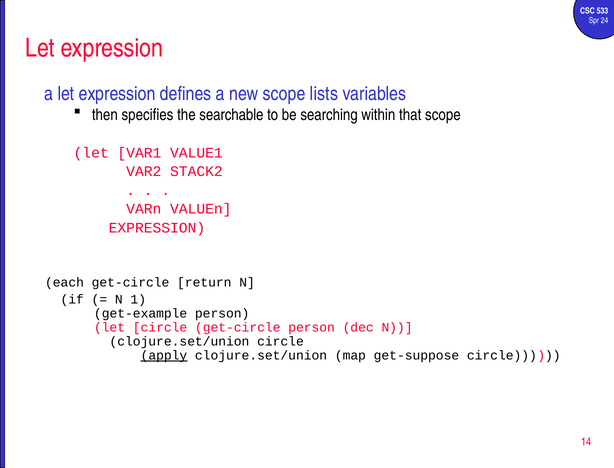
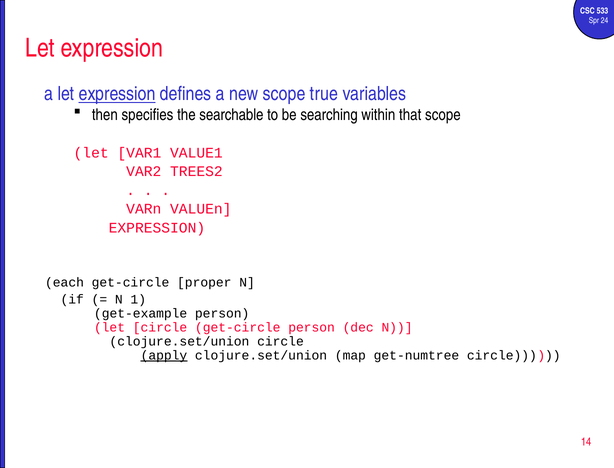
expression at (117, 94) underline: none -> present
lists: lists -> true
STACK2: STACK2 -> TREES2
return: return -> proper
get-suppose: get-suppose -> get-numtree
